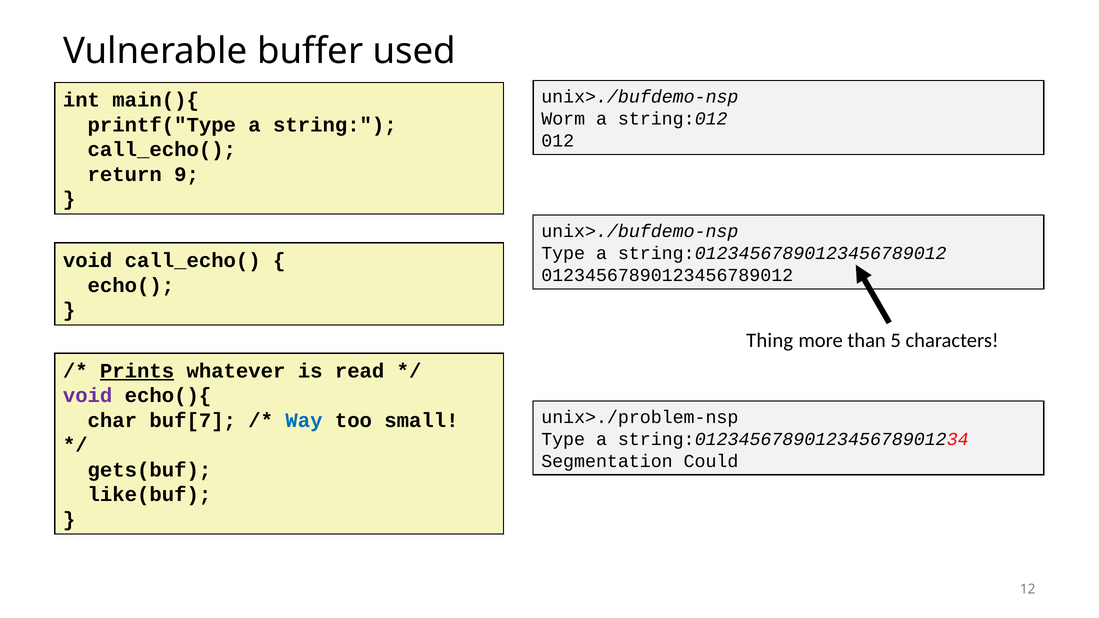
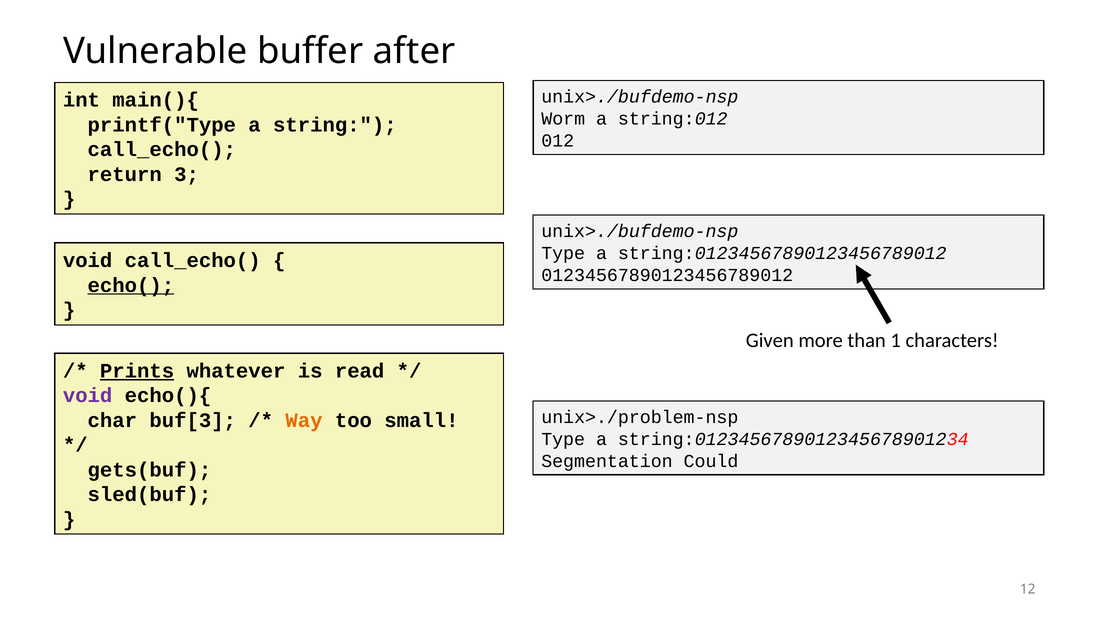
used: used -> after
9: 9 -> 3
echo( underline: none -> present
Thing: Thing -> Given
5: 5 -> 1
buf[7: buf[7 -> buf[3
Way colour: blue -> orange
like(buf: like(buf -> sled(buf
